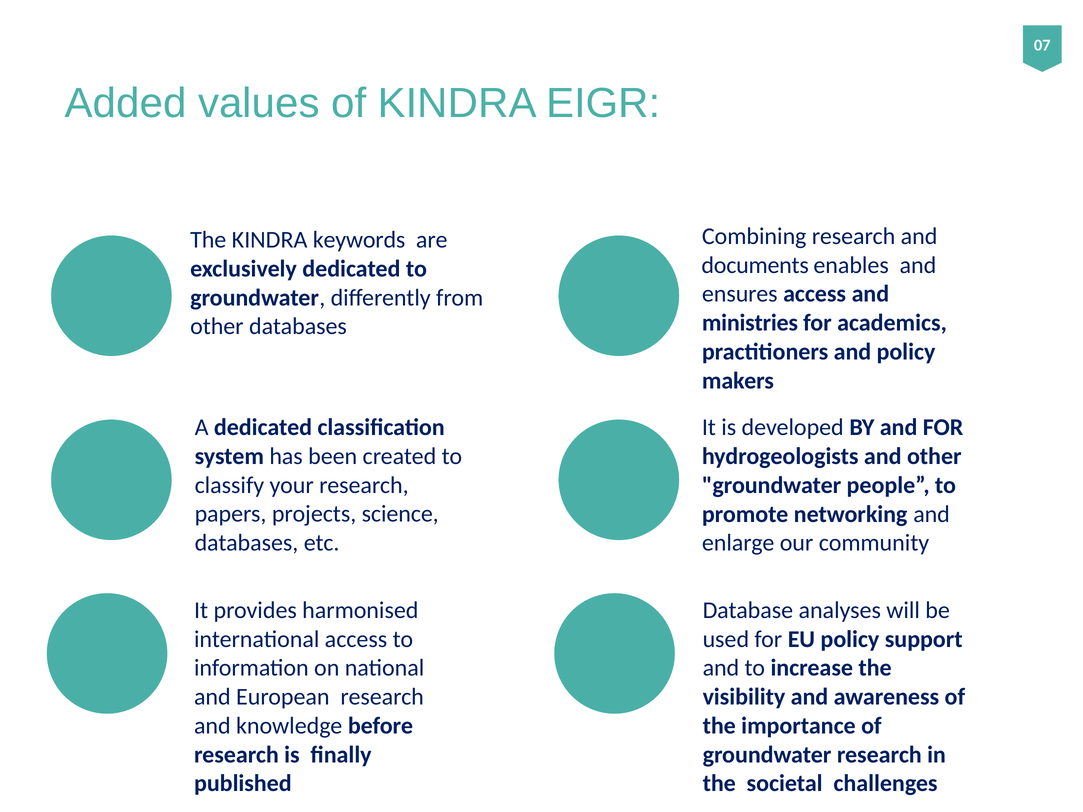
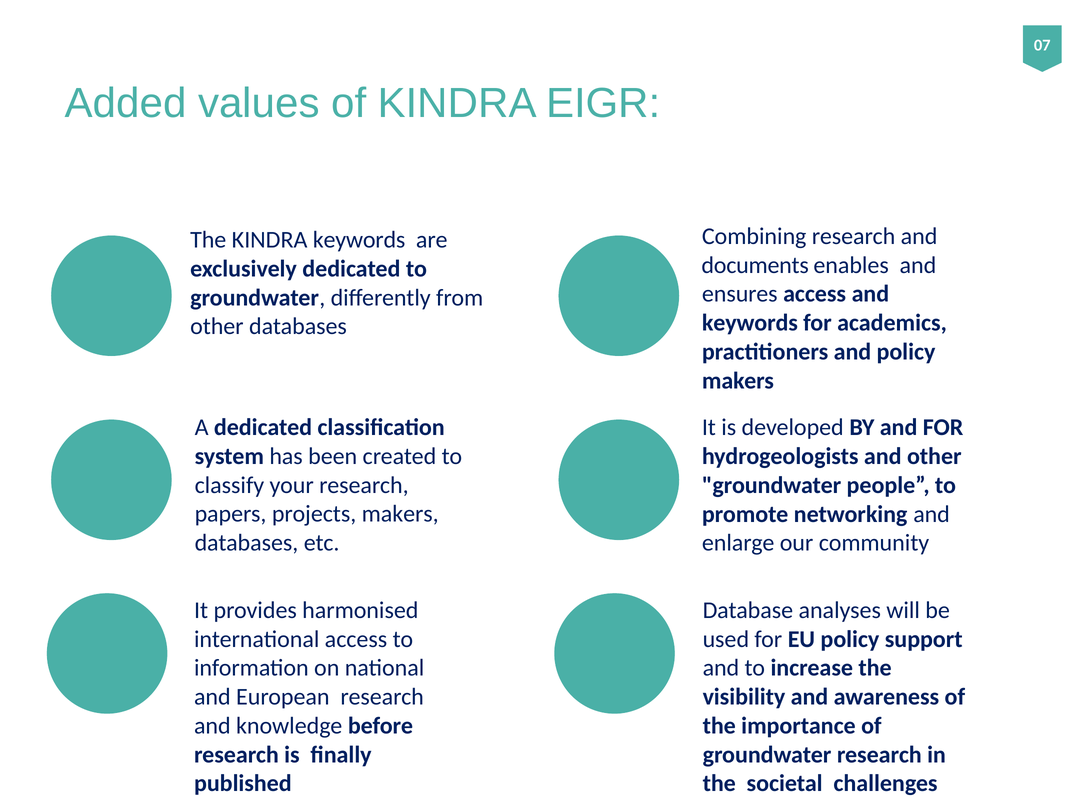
ministries at (750, 323): ministries -> keywords
projects science: science -> makers
